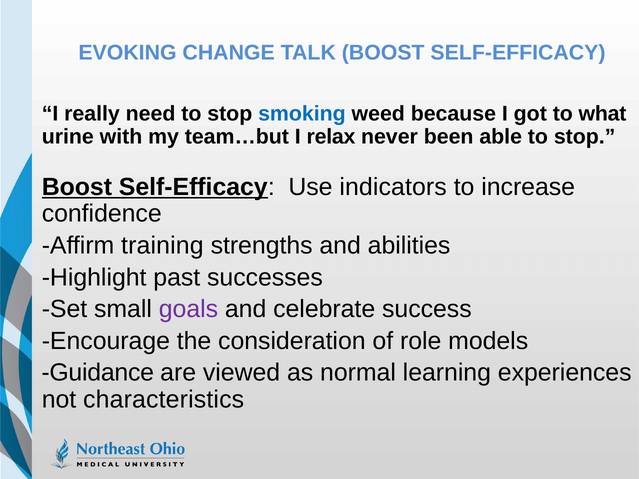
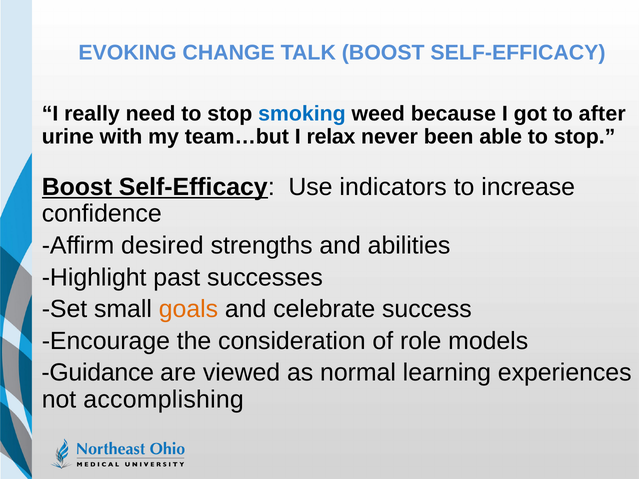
what: what -> after
training: training -> desired
goals colour: purple -> orange
characteristics: characteristics -> accomplishing
